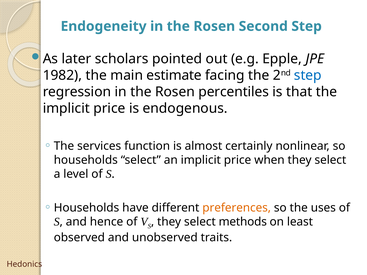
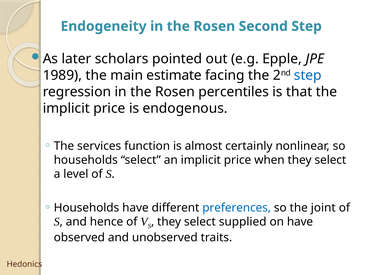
1982: 1982 -> 1989
preferences colour: orange -> blue
uses: uses -> joint
methods: methods -> supplied
on least: least -> have
